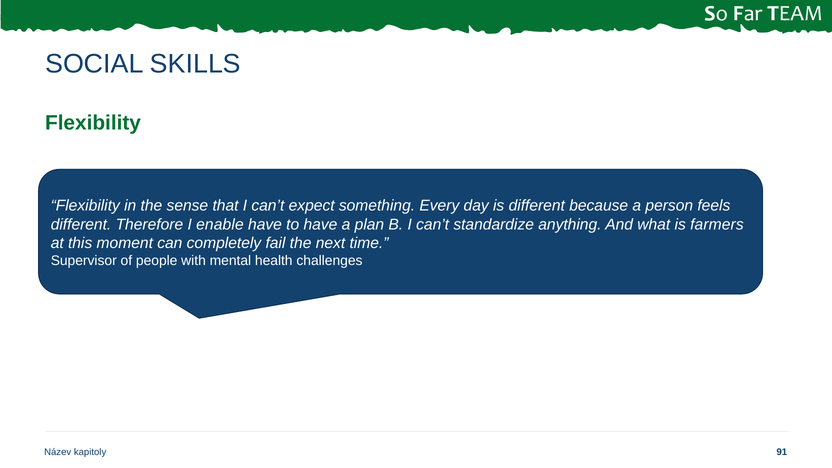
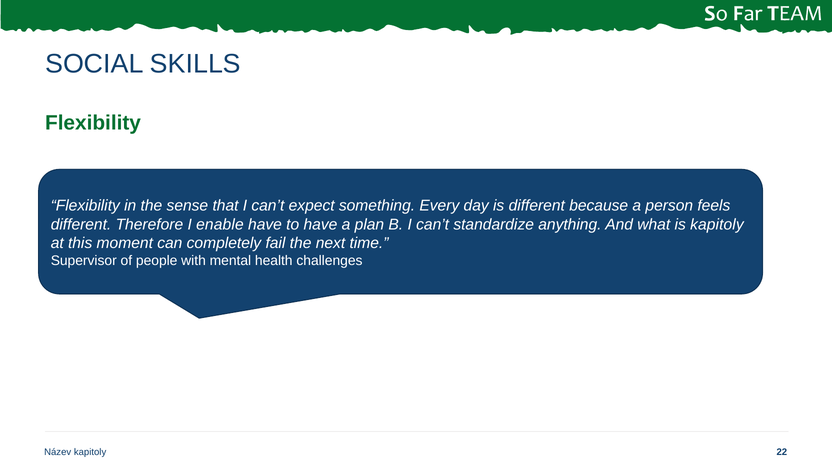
is farmers: farmers -> kapitoly
91: 91 -> 22
